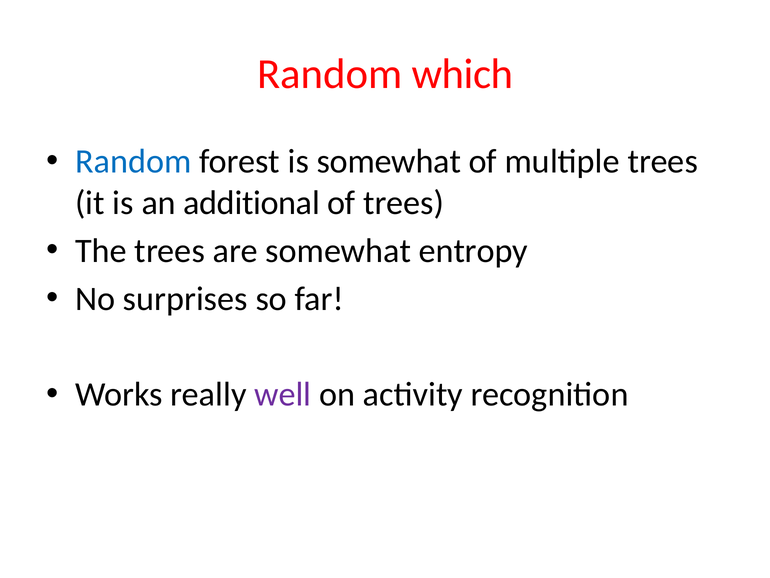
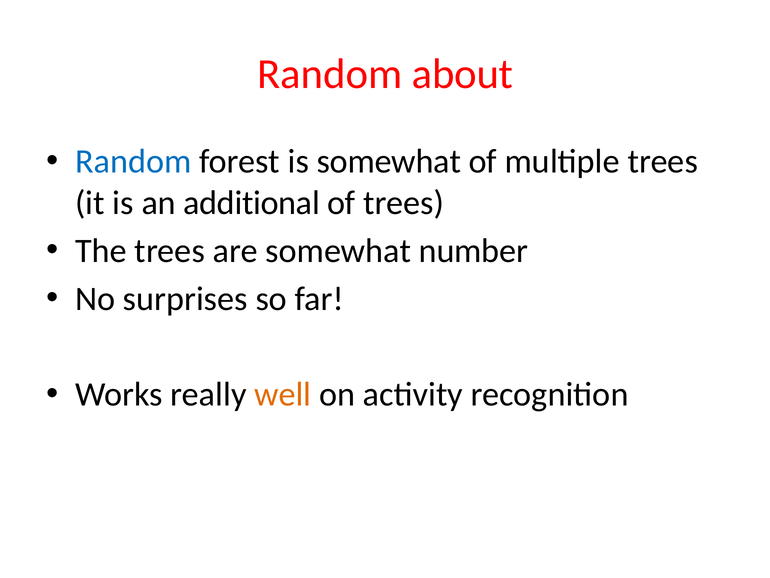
which: which -> about
entropy: entropy -> number
well colour: purple -> orange
